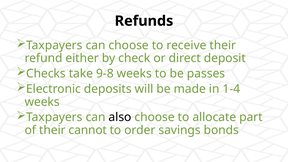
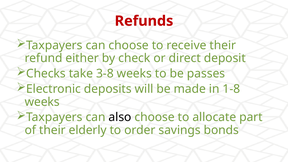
Refunds colour: black -> red
9-8: 9-8 -> 3-8
1-4: 1-4 -> 1-8
cannot: cannot -> elderly
